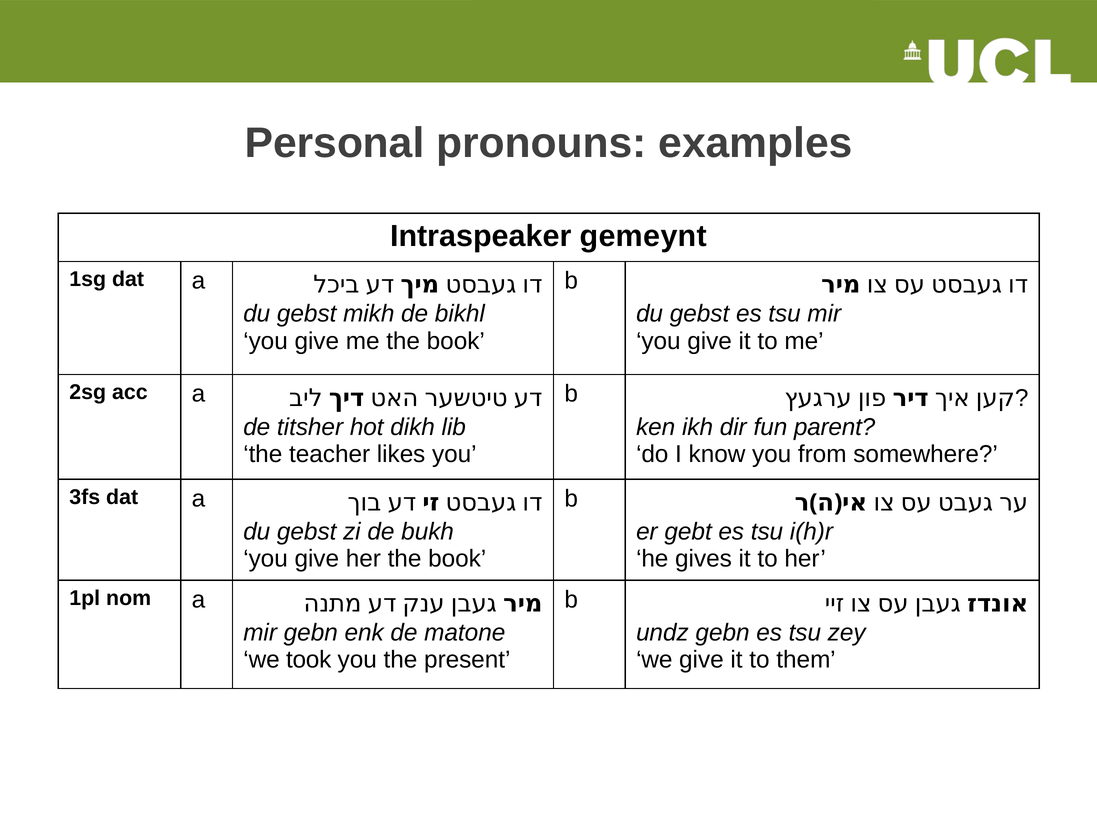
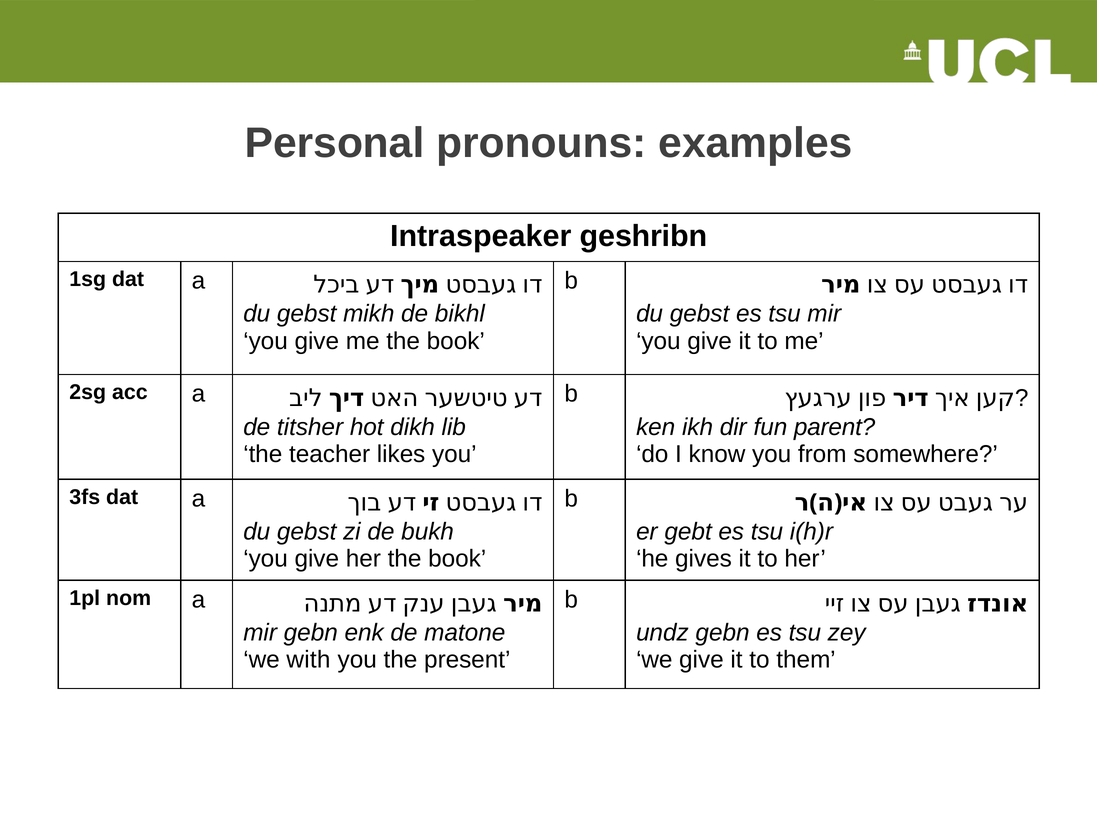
gemeynt: gemeynt -> geshribn
took: took -> with
